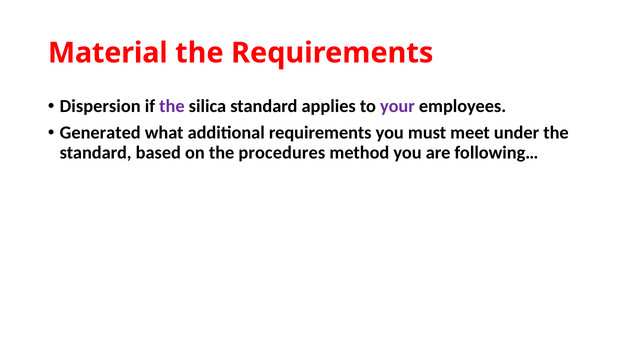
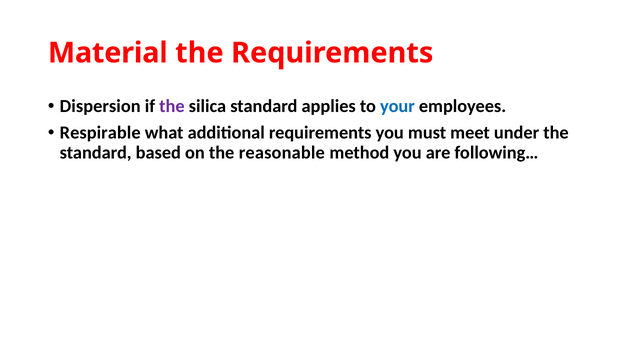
your colour: purple -> blue
Generated: Generated -> Respirable
procedures: procedures -> reasonable
